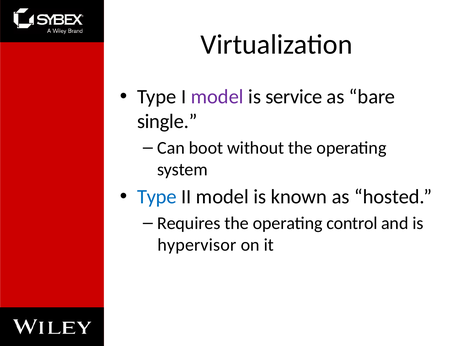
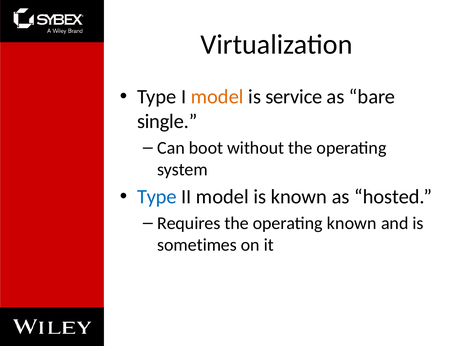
model at (217, 97) colour: purple -> orange
operating control: control -> known
hypervisor: hypervisor -> sometimes
